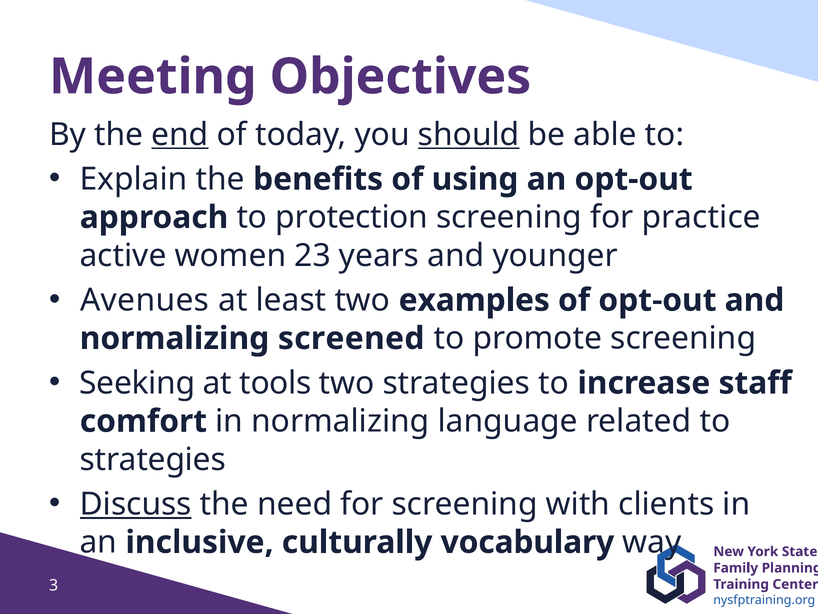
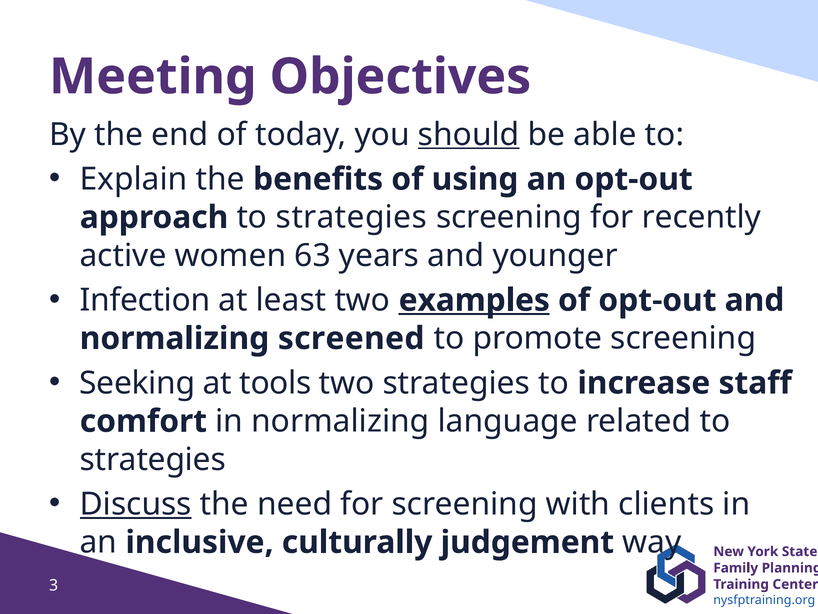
end underline: present -> none
approach to protection: protection -> strategies
practice: practice -> recently
23: 23 -> 63
Avenues: Avenues -> Infection
examples underline: none -> present
vocabulary: vocabulary -> judgement
